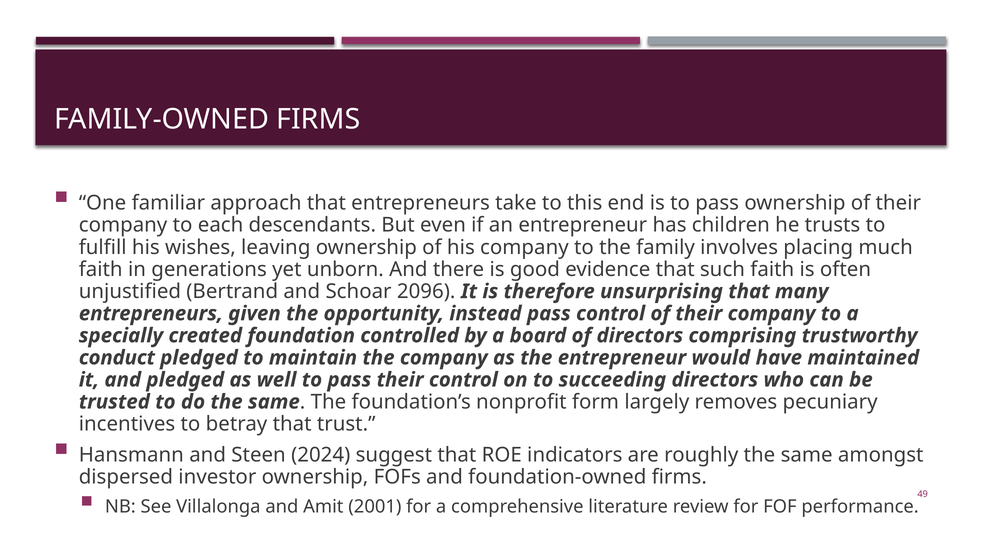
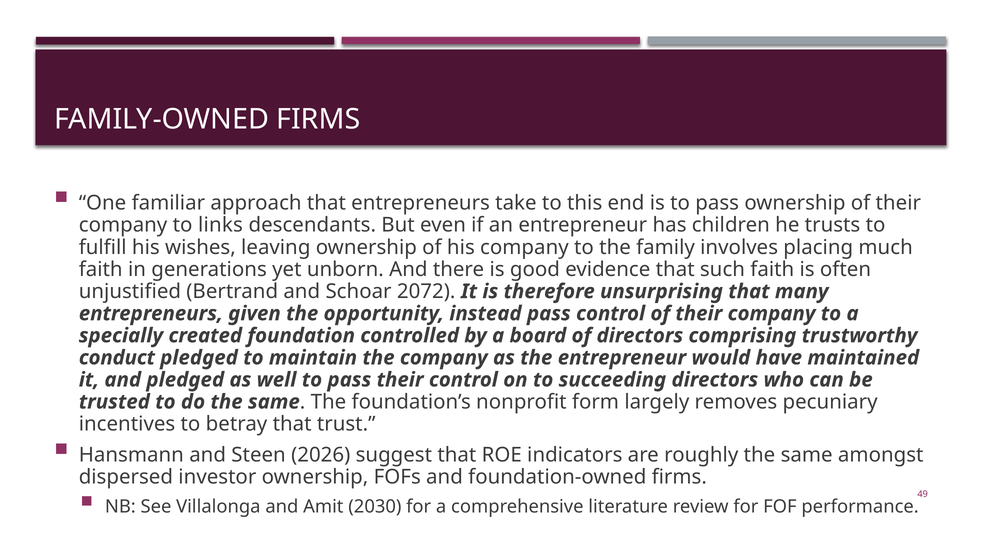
each: each -> links
2096: 2096 -> 2072
2024: 2024 -> 2026
2001: 2001 -> 2030
